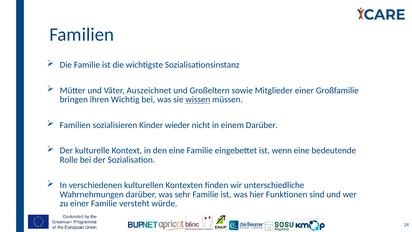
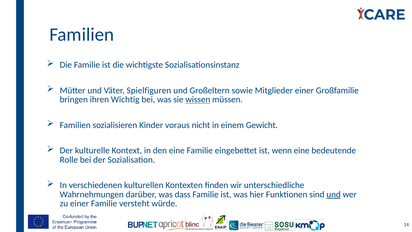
Auszeichnet: Auszeichnet -> Spielfiguren
wieder: wieder -> voraus
einem Darüber: Darüber -> Gewicht
sehr: sehr -> dass
und at (334, 194) underline: none -> present
